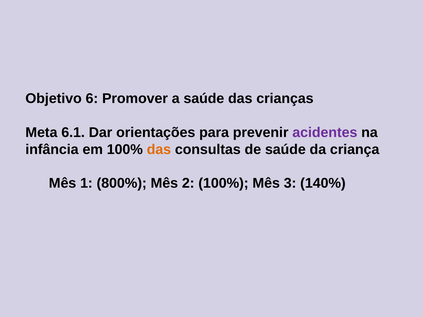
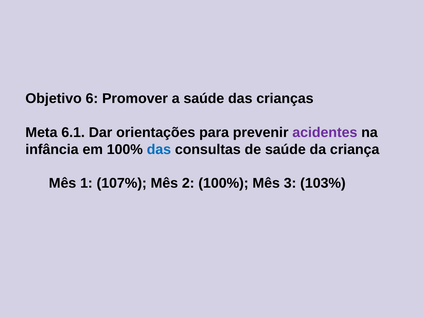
das at (159, 149) colour: orange -> blue
800%: 800% -> 107%
140%: 140% -> 103%
